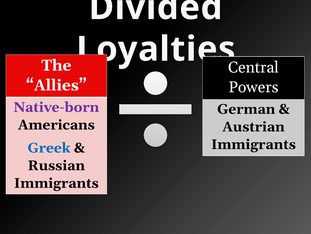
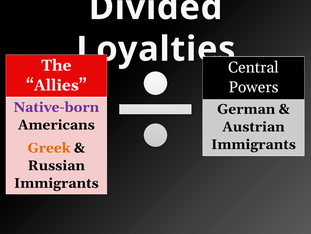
Greek colour: blue -> orange
